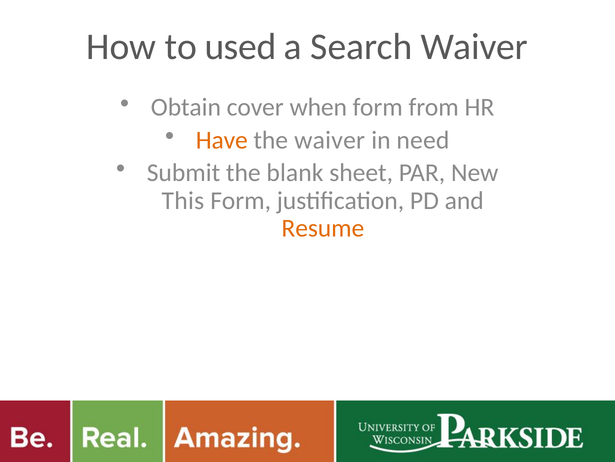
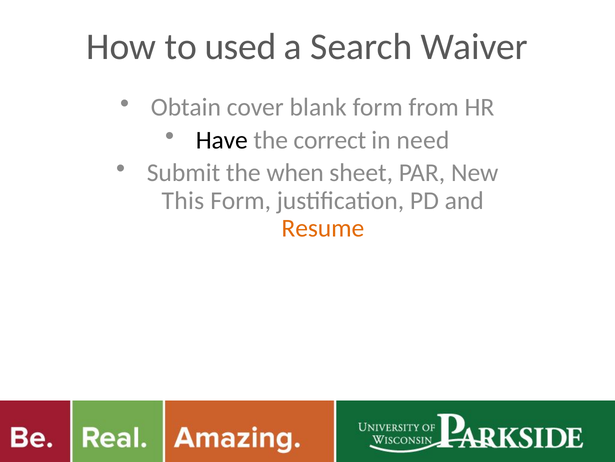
when: when -> blank
Have colour: orange -> black
the waiver: waiver -> correct
blank: blank -> when
